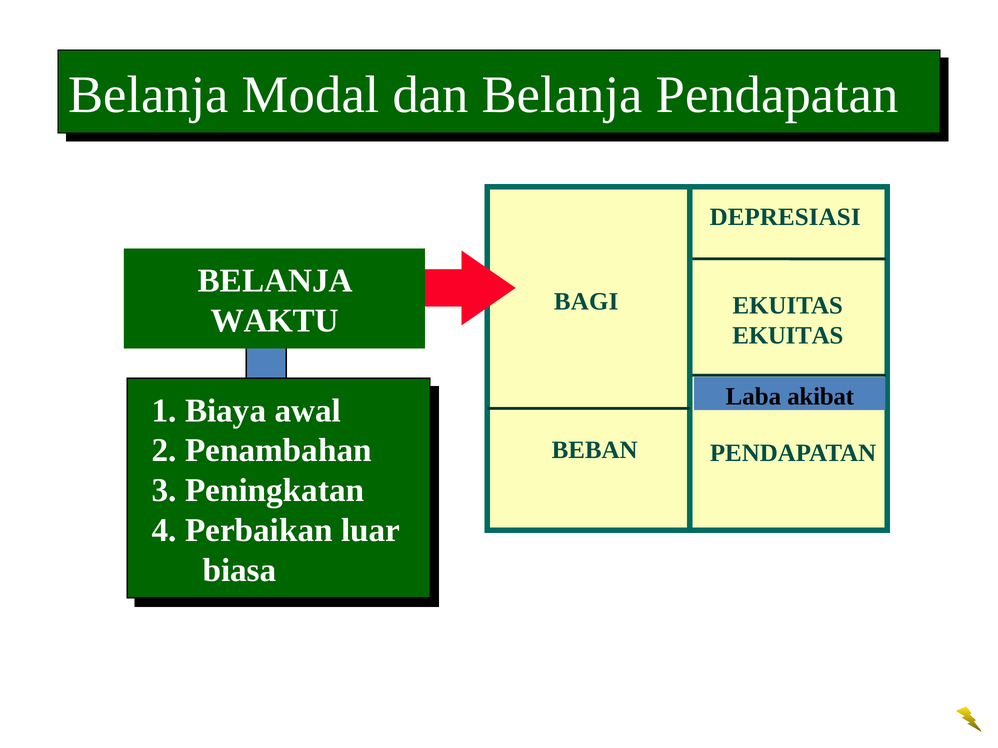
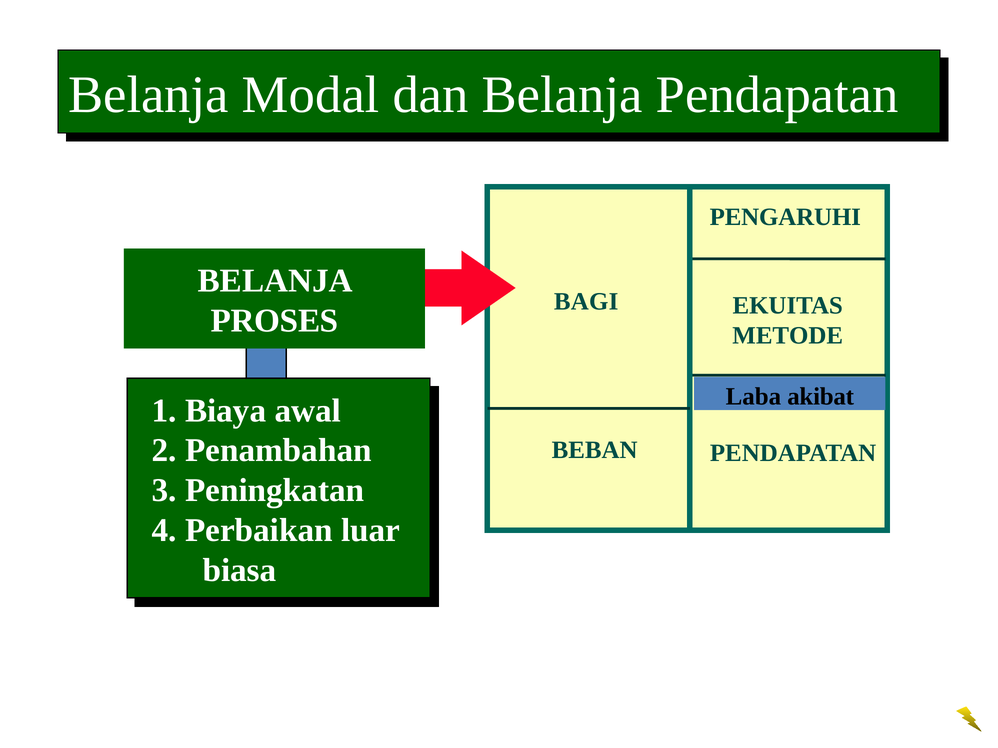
DEPRESIASI: DEPRESIASI -> PENGARUHI
WAKTU: WAKTU -> PROSES
EKUITAS at (788, 336): EKUITAS -> METODE
